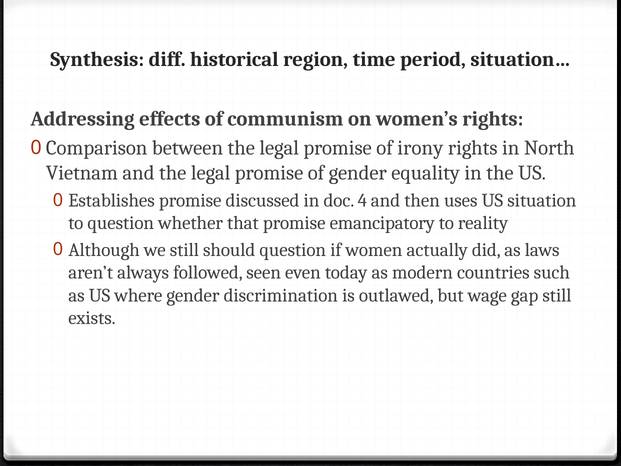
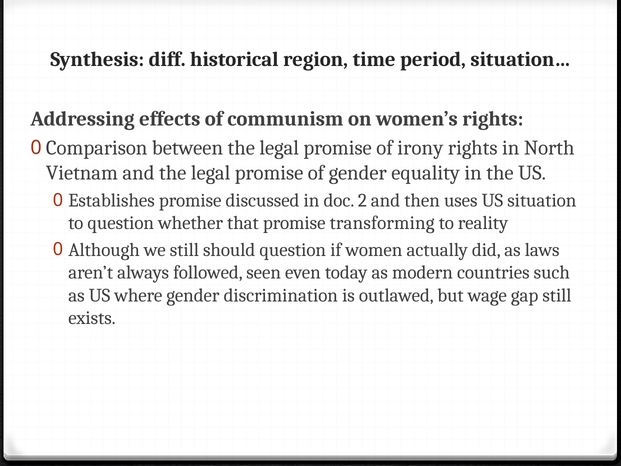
4: 4 -> 2
emancipatory: emancipatory -> transforming
